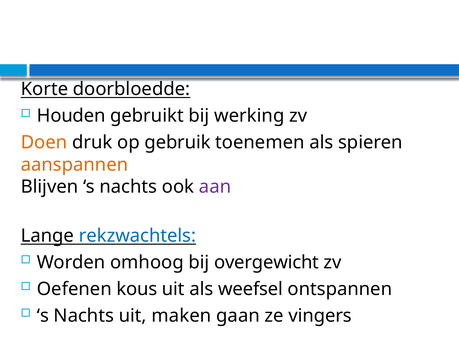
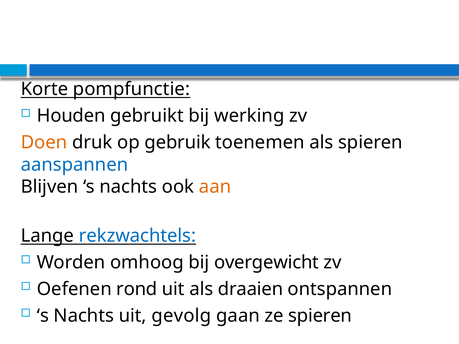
doorbloedde: doorbloedde -> pompfunctie
aanspannen colour: orange -> blue
aan colour: purple -> orange
kous: kous -> rond
weefsel: weefsel -> draaien
maken: maken -> gevolg
ze vingers: vingers -> spieren
